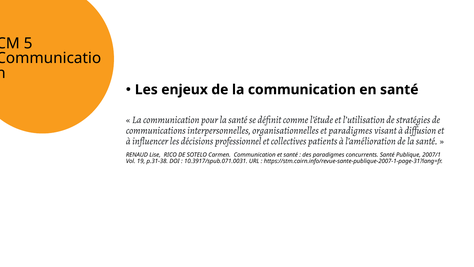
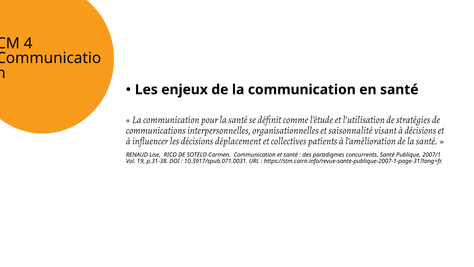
5: 5 -> 4
et paradigmes: paradigmes -> saisonnalité
à diffusion: diffusion -> décisions
professionnel: professionnel -> déplacement
